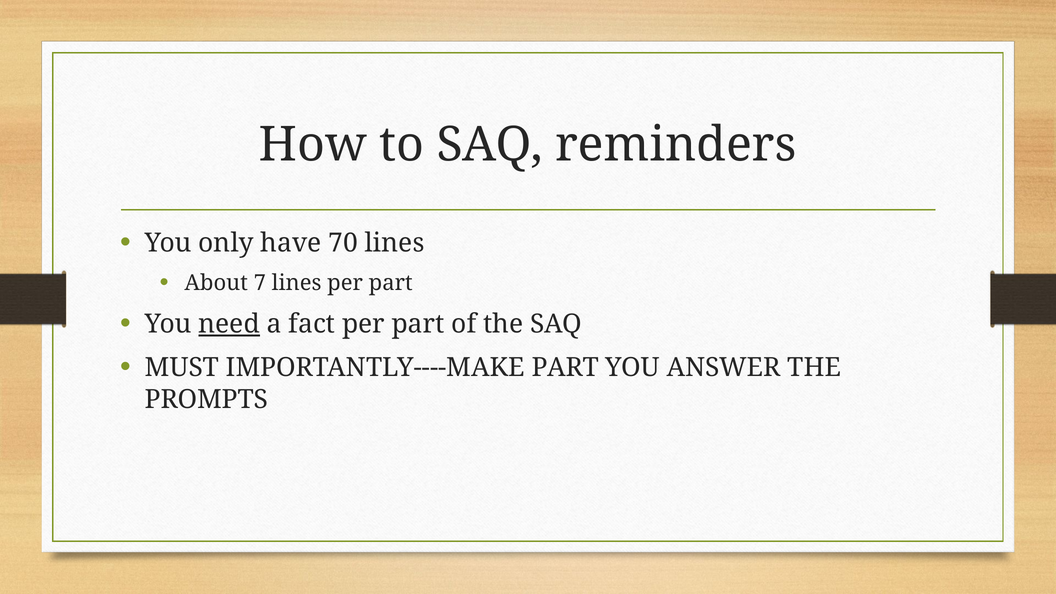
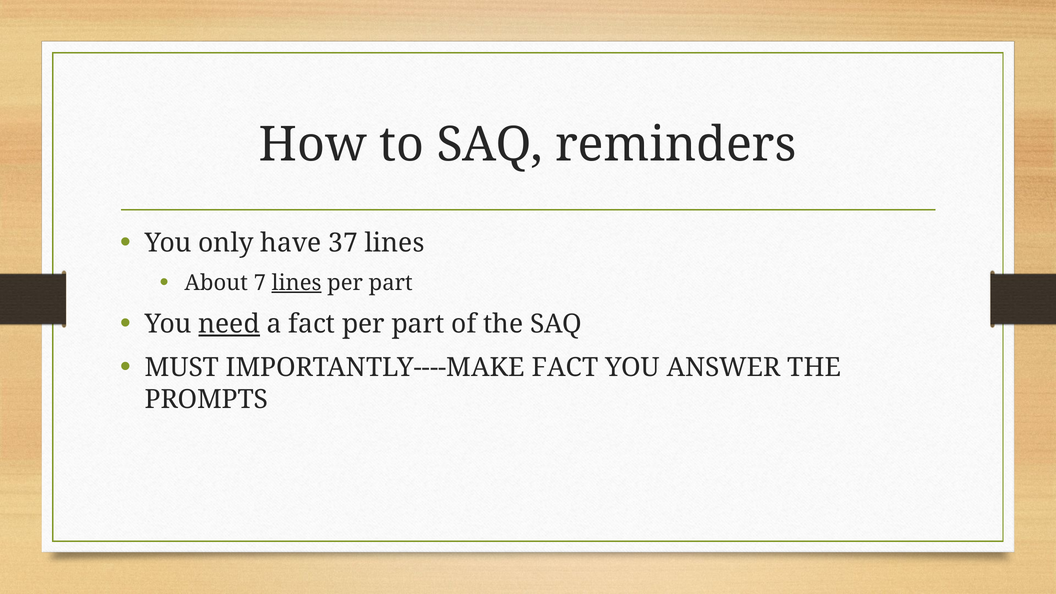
70: 70 -> 37
lines at (297, 283) underline: none -> present
IMPORTANTLY----MAKE PART: PART -> FACT
